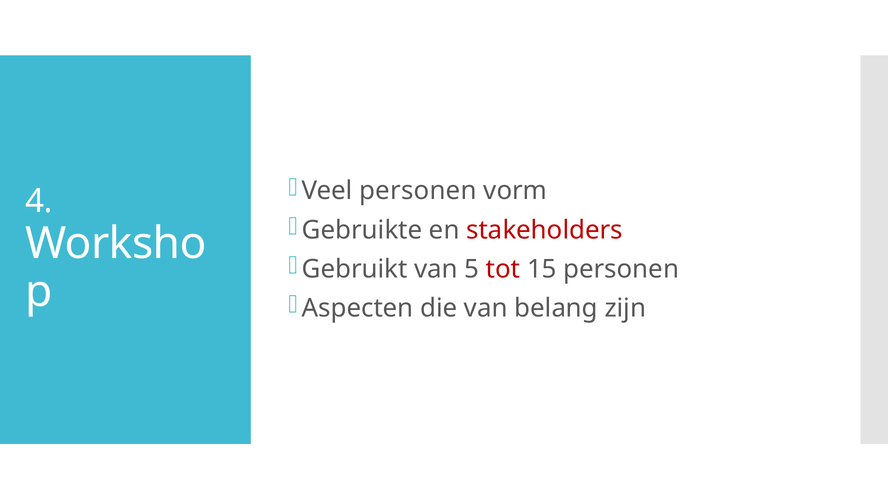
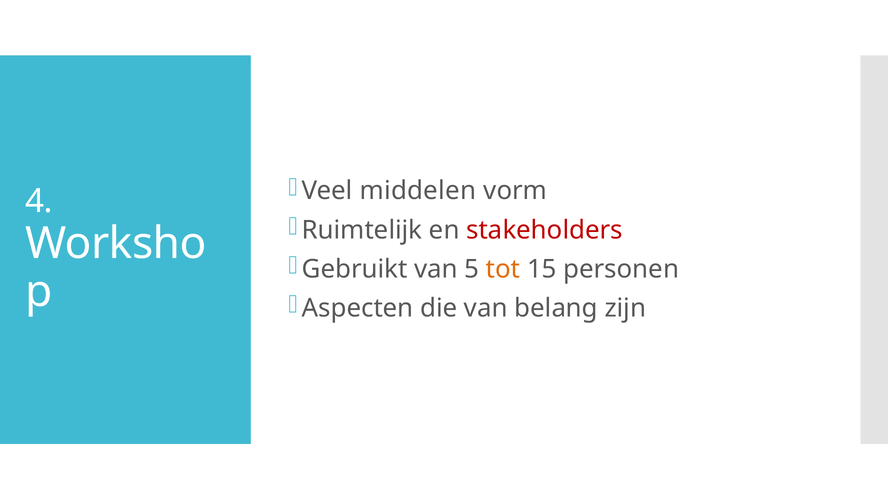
Veel personen: personen -> middelen
Gebruikte: Gebruikte -> Ruimtelijk
tot colour: red -> orange
